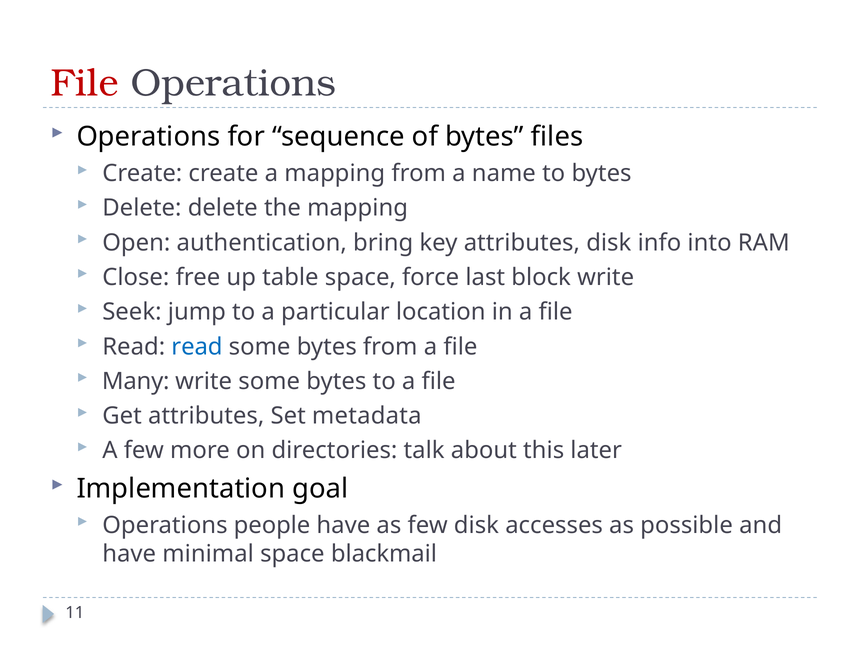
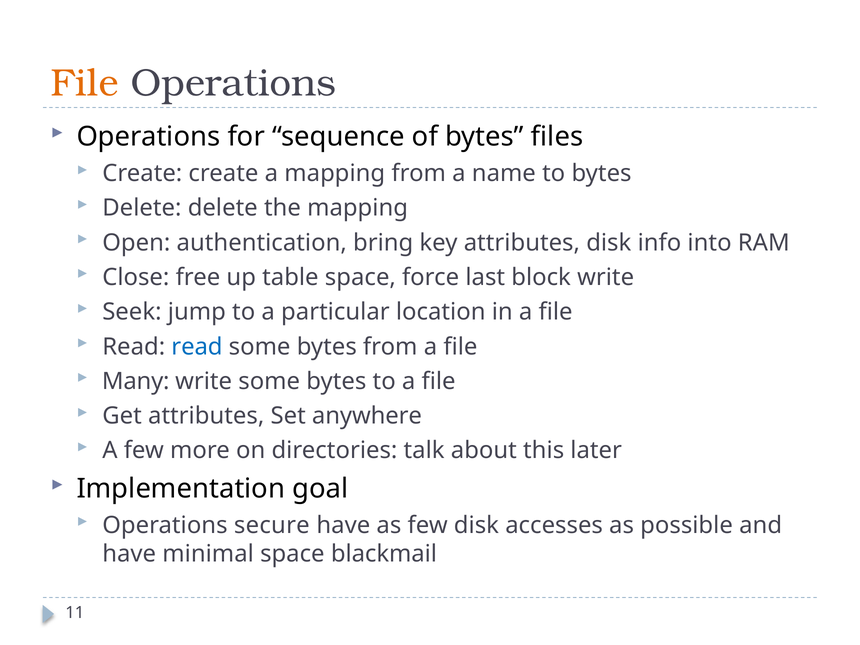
File at (85, 83) colour: red -> orange
metadata: metadata -> anywhere
people: people -> secure
